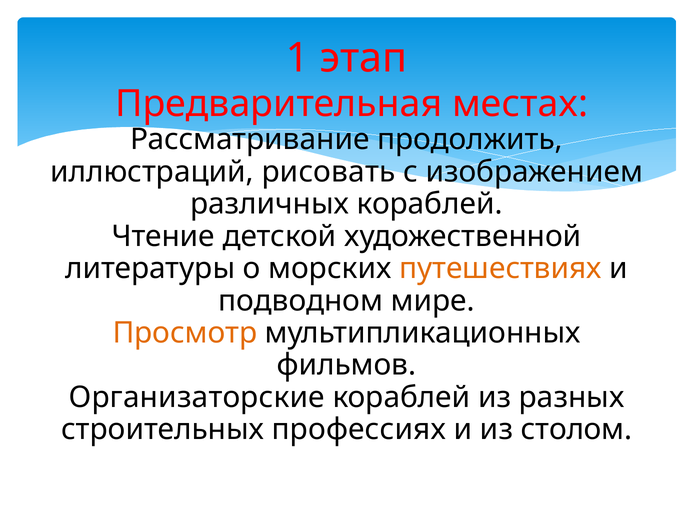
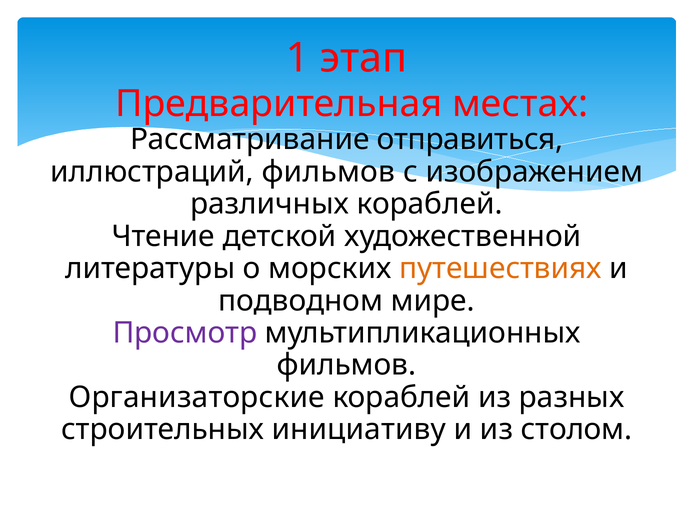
продолжить: продолжить -> отправиться
иллюстраций рисовать: рисовать -> фильмов
Просмотр colour: orange -> purple
профессиях: профессиях -> инициативу
